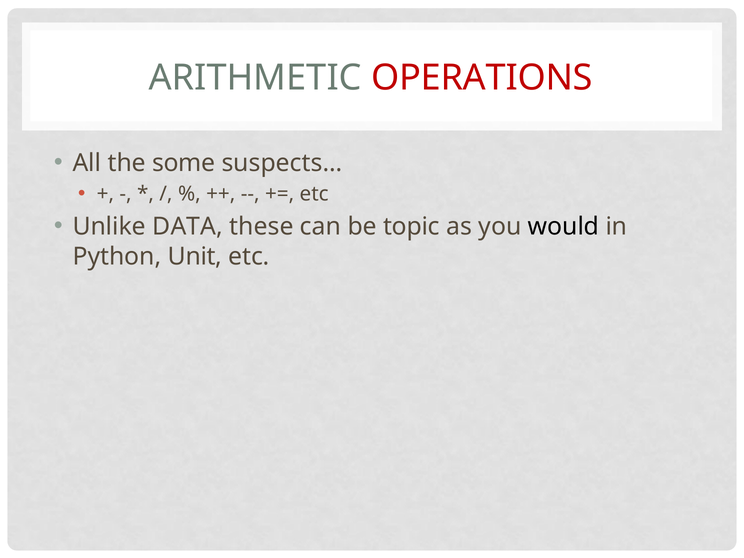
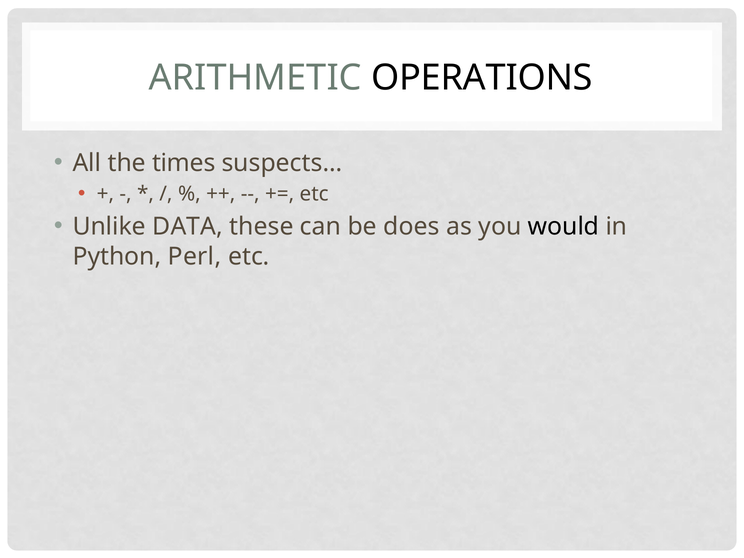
OPERATIONS colour: red -> black
some: some -> times
topic: topic -> does
Unit: Unit -> Perl
